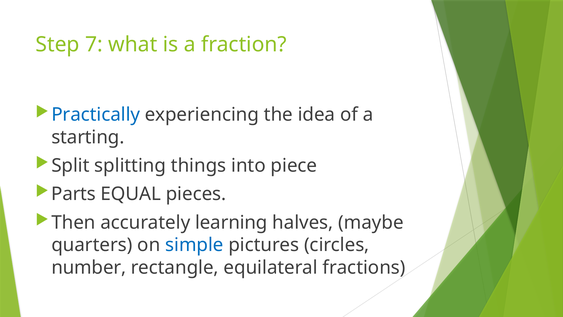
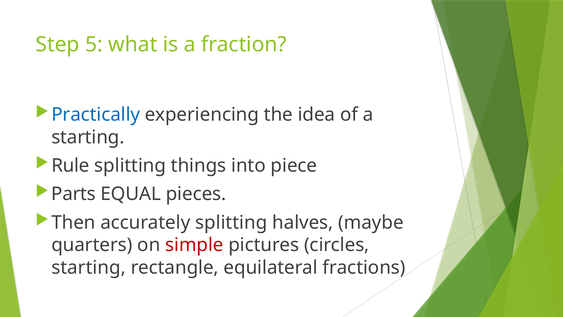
7: 7 -> 5
Split: Split -> Rule
accurately learning: learning -> splitting
simple colour: blue -> red
number at (89, 267): number -> starting
